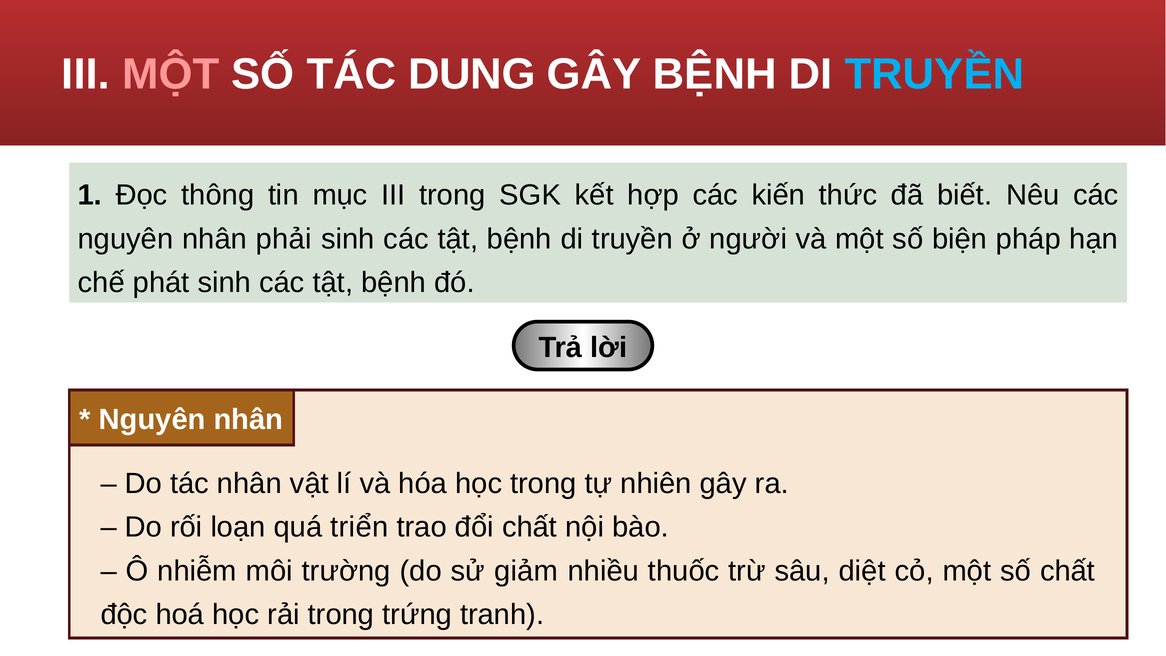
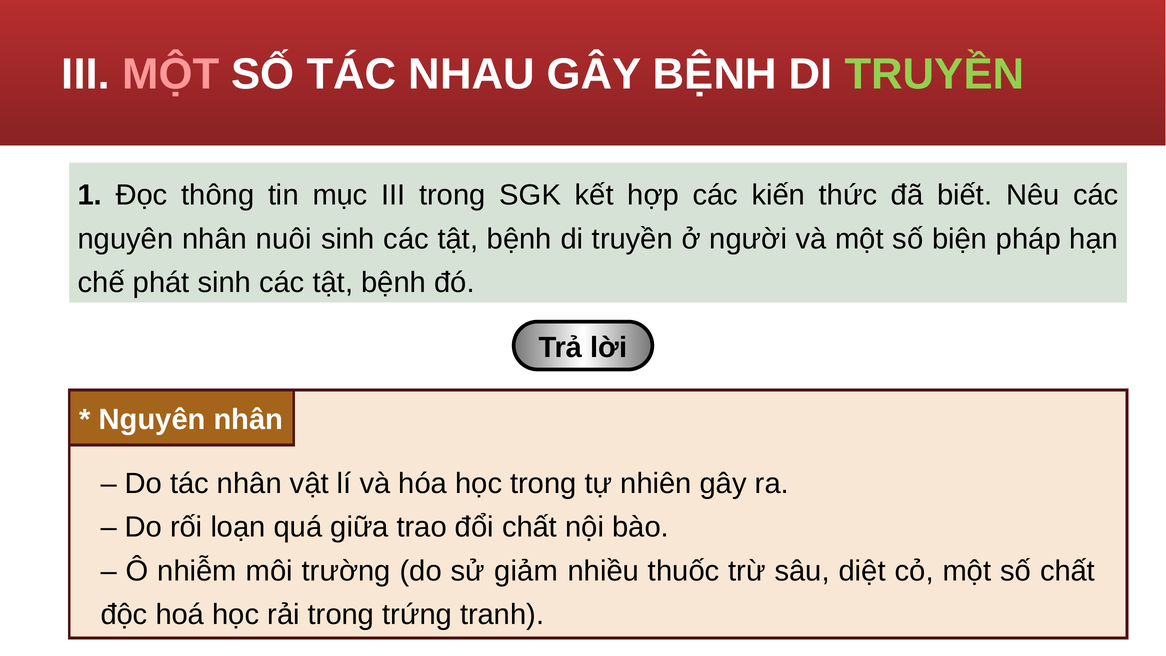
DUNG: DUNG -> NHAU
TRUYỀN at (934, 74) colour: light blue -> light green
phải: phải -> nuôi
triển: triển -> giữa
